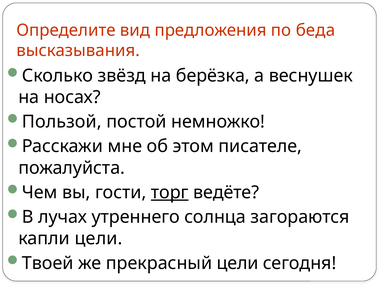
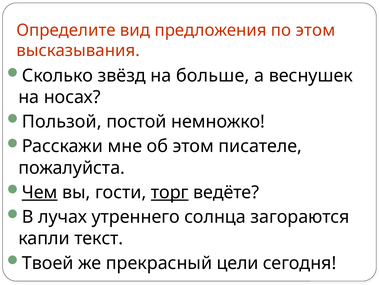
по беда: беда -> этом
берёзка: берёзка -> больше
Чем underline: none -> present
капли цели: цели -> текст
